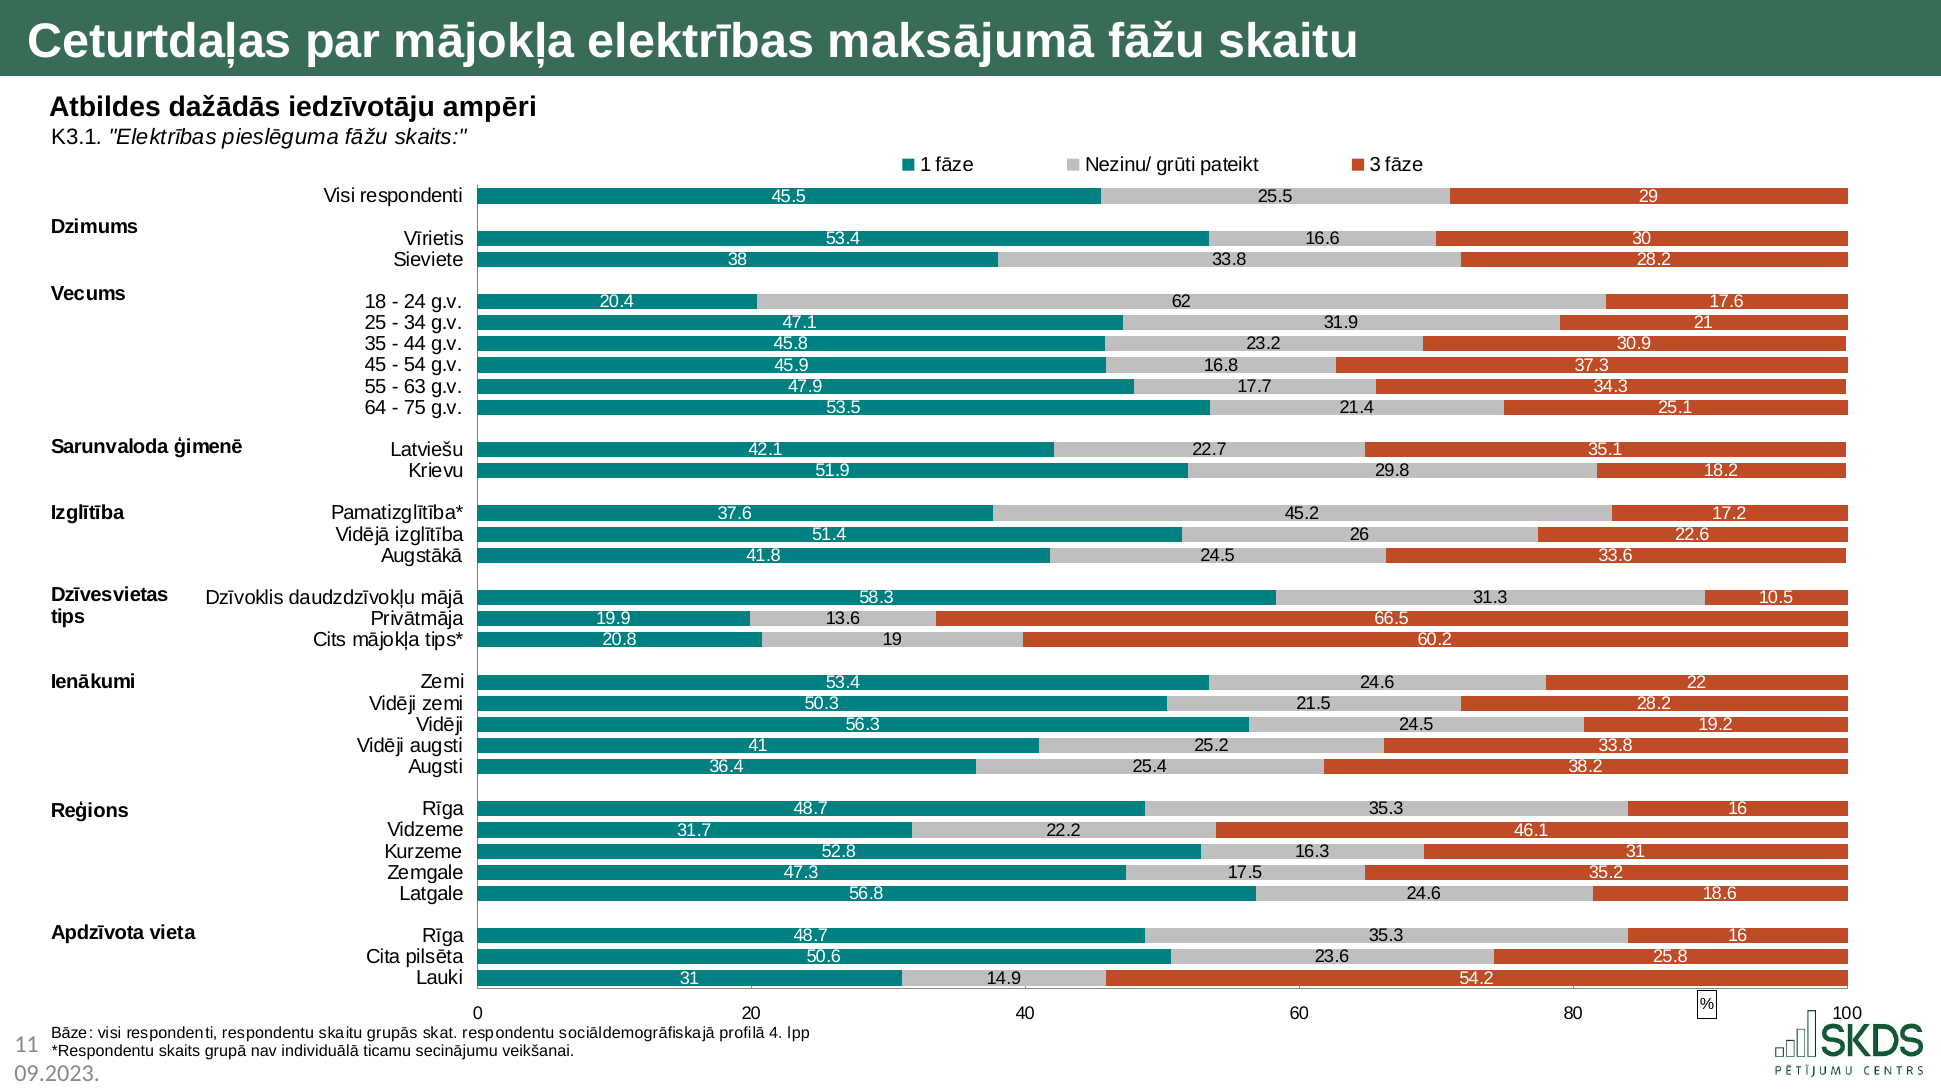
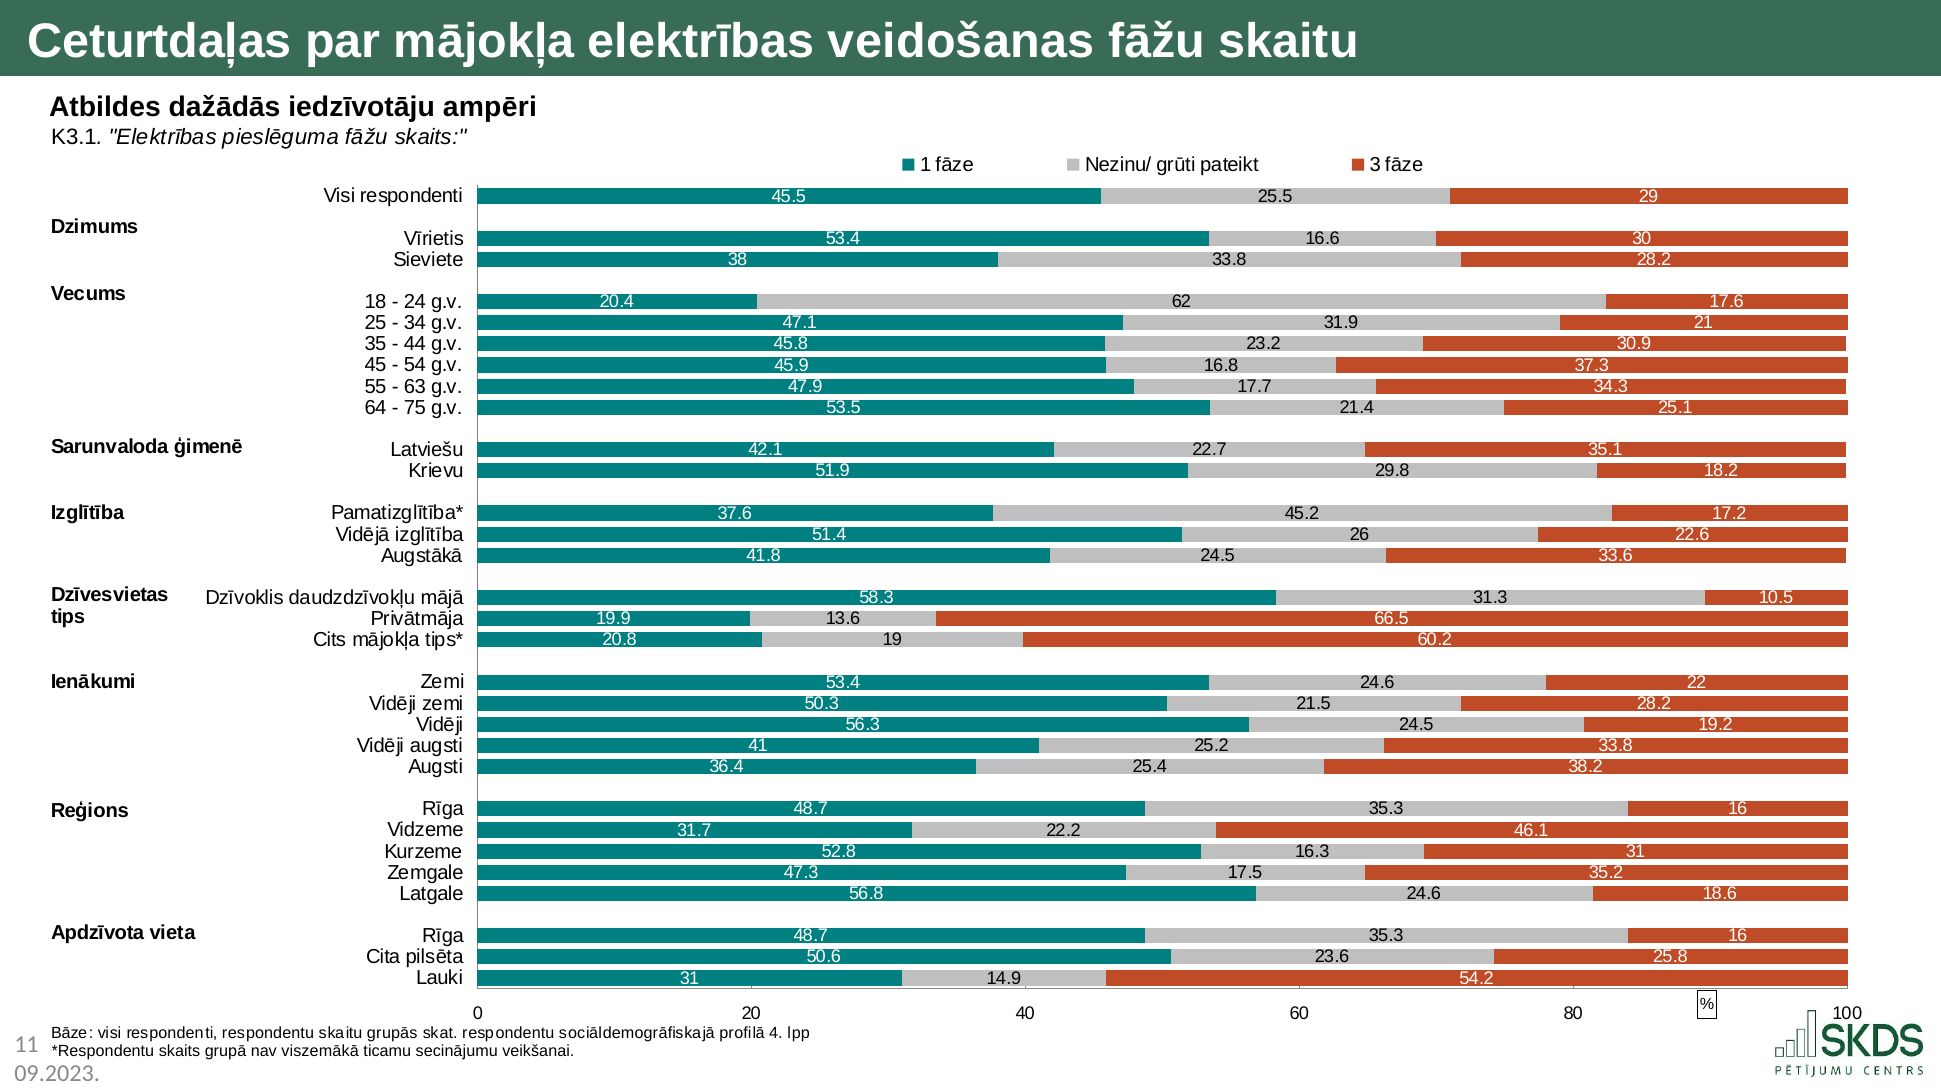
maksājumā: maksājumā -> veidošanas
individuālā: individuālā -> viszemākā
